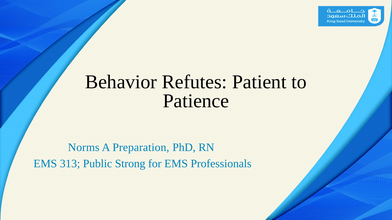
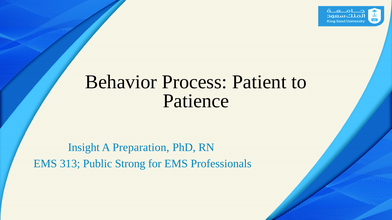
Refutes: Refutes -> Process
Norms: Norms -> Insight
